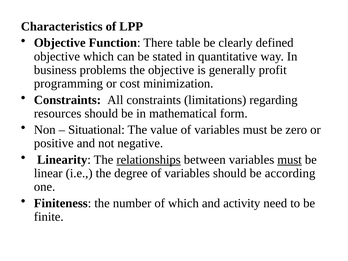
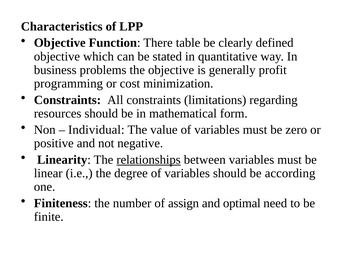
Situational: Situational -> Individual
must at (290, 160) underline: present -> none
of which: which -> assign
activity: activity -> optimal
